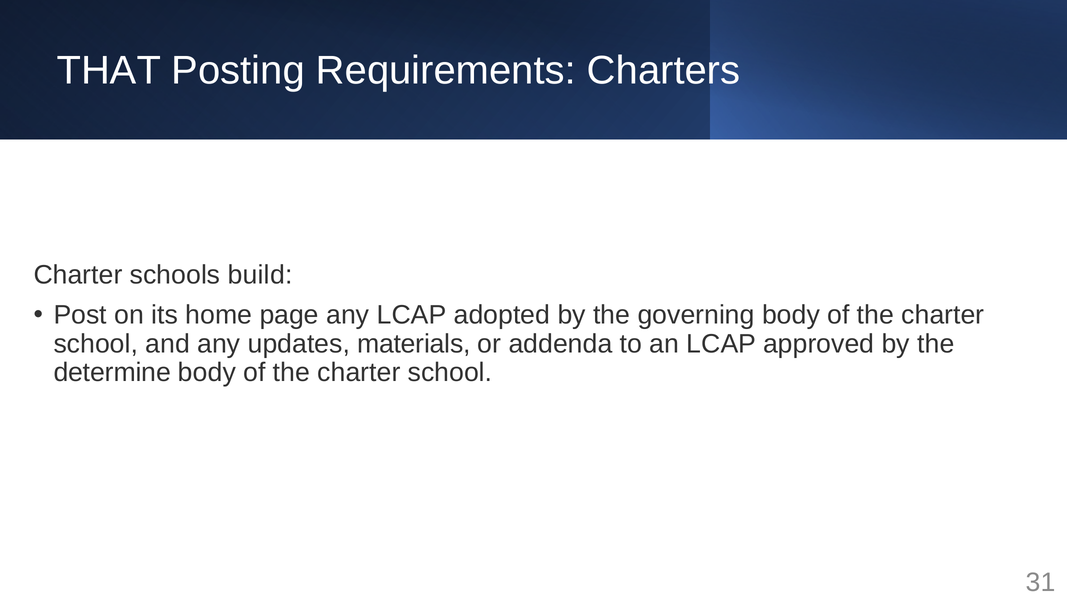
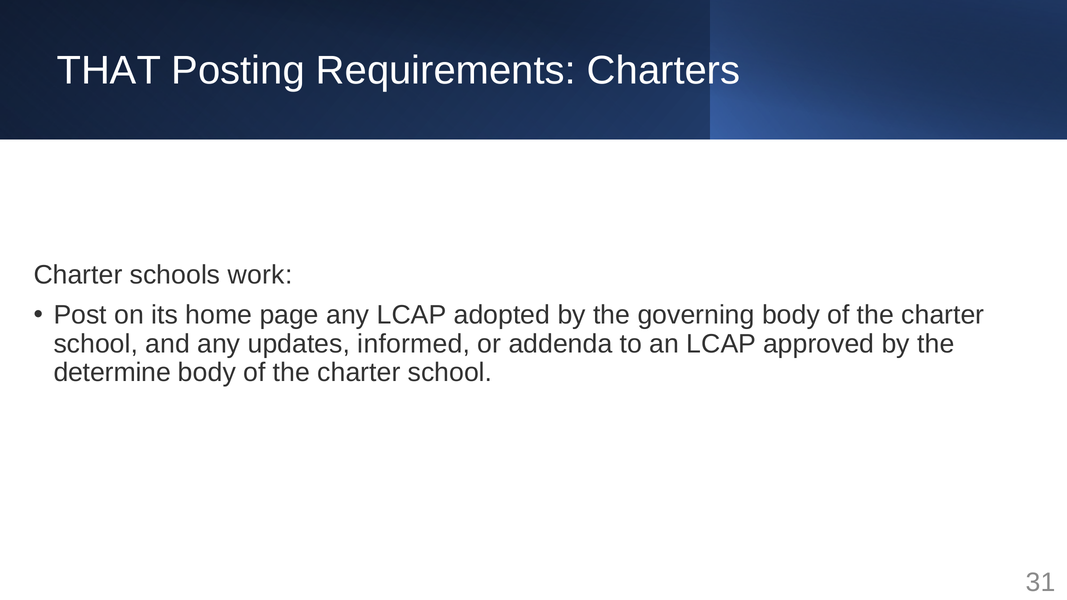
build: build -> work
materials: materials -> informed
